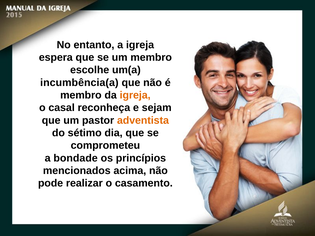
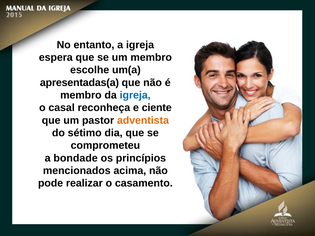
incumbência(a: incumbência(a -> apresentadas(a
igreja at (135, 95) colour: orange -> blue
sejam: sejam -> ciente
